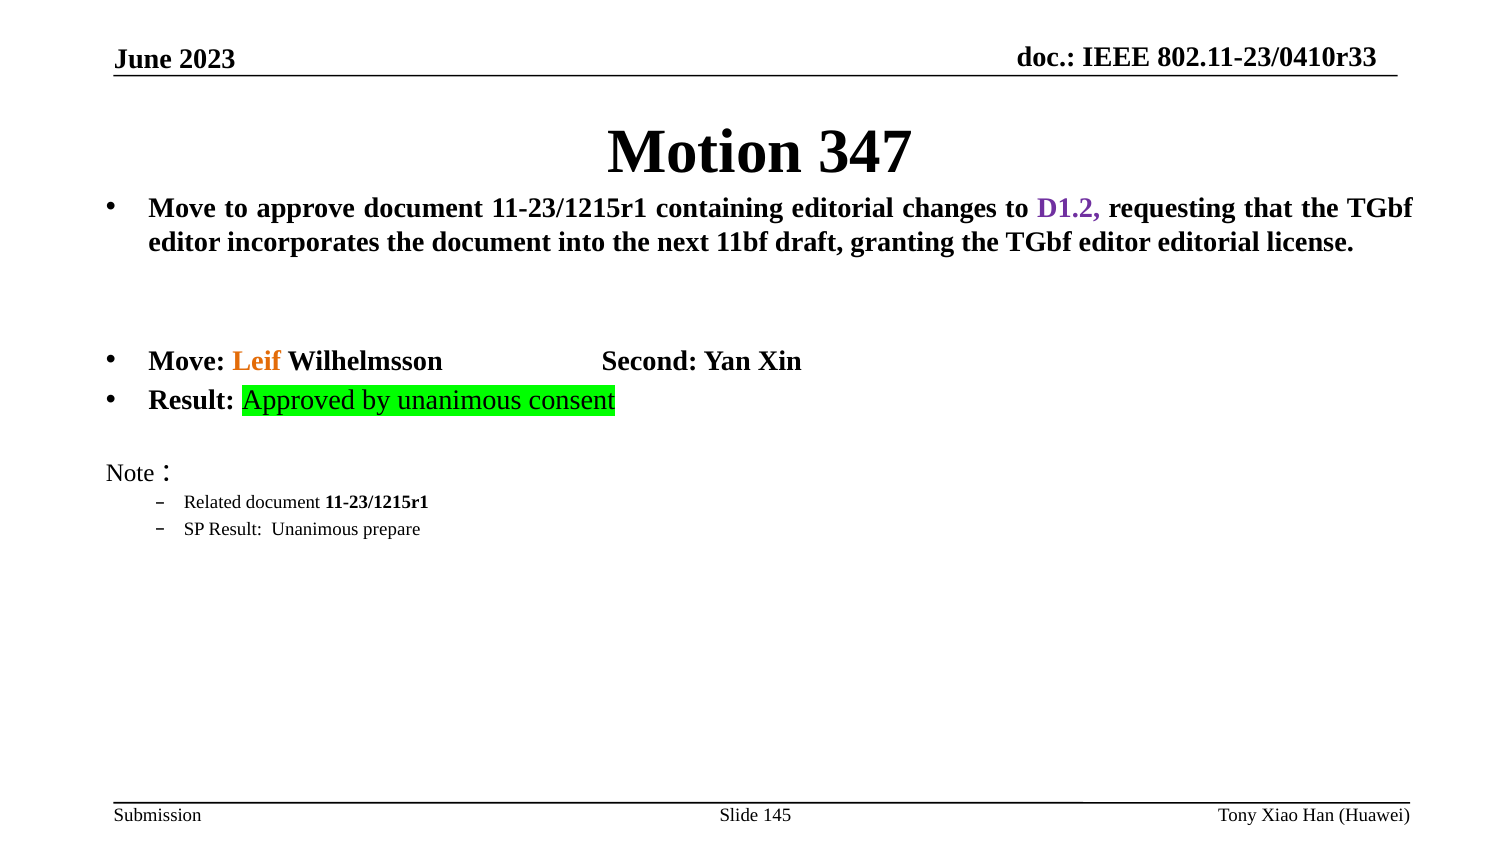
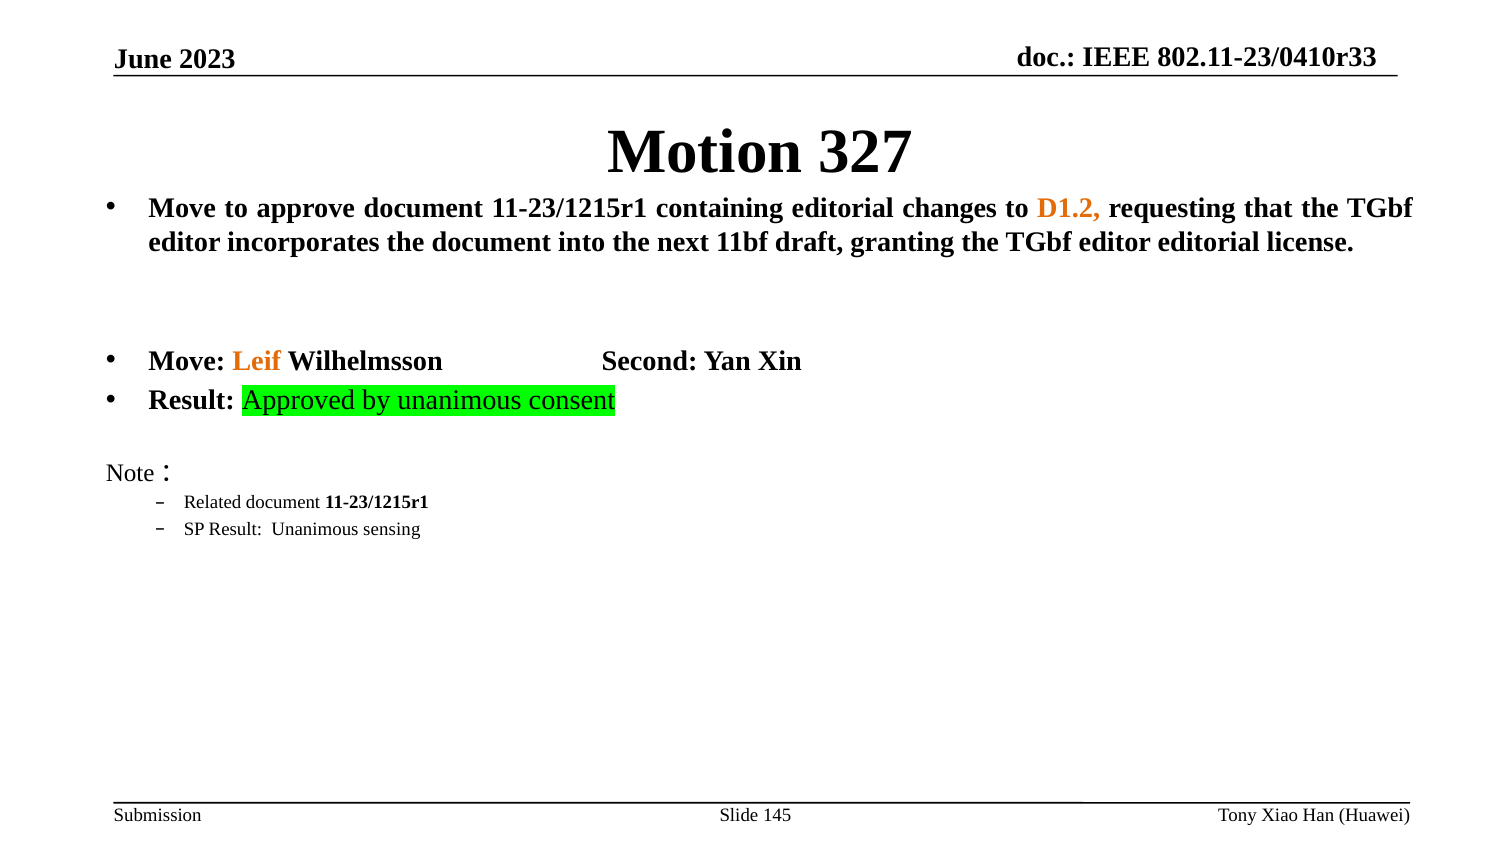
347: 347 -> 327
D1.2 colour: purple -> orange
prepare: prepare -> sensing
